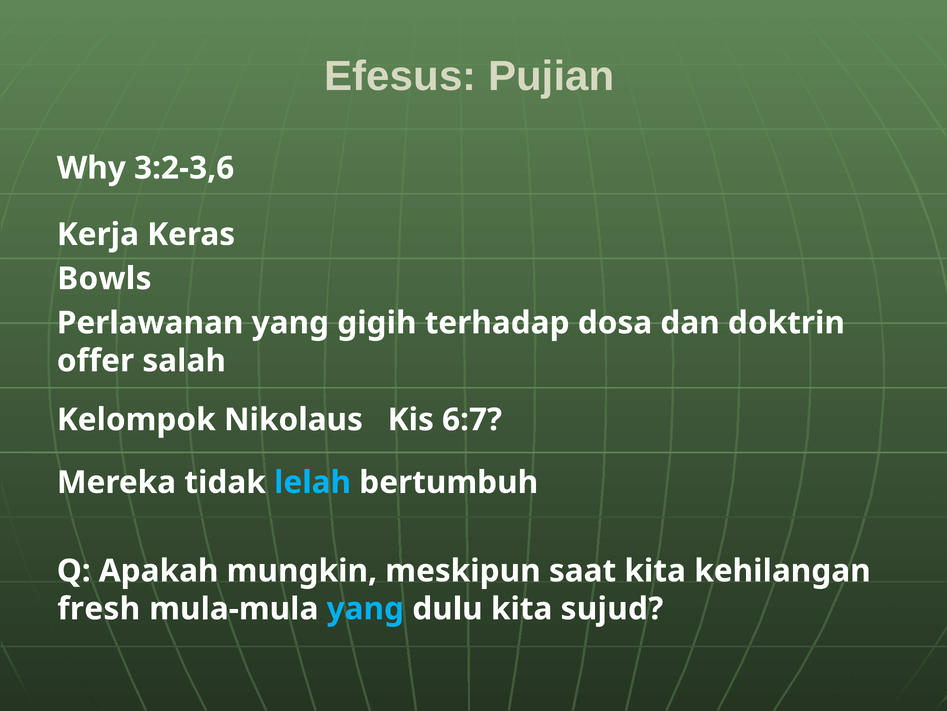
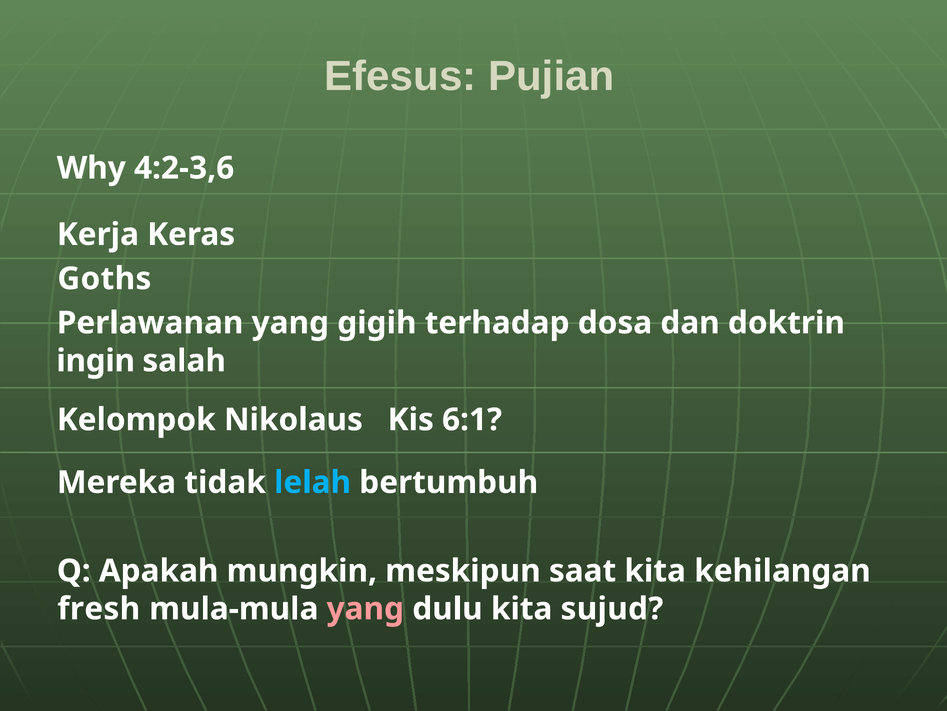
3:2-3,6: 3:2-3,6 -> 4:2-3,6
Bowls: Bowls -> Goths
offer: offer -> ingin
6:7: 6:7 -> 6:1
yang at (365, 608) colour: light blue -> pink
